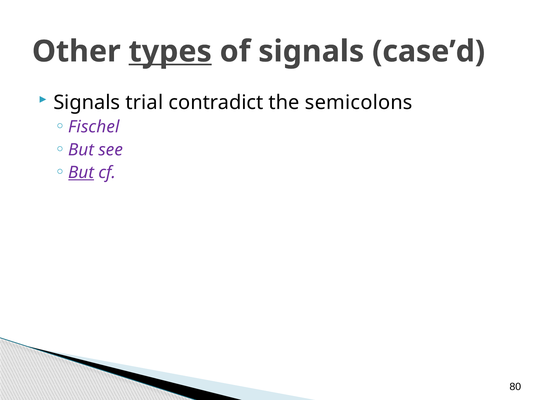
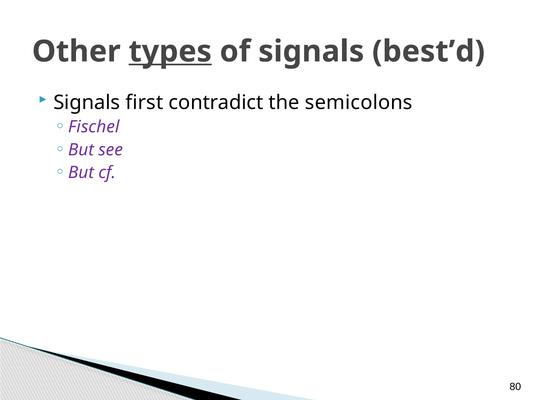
case’d: case’d -> best’d
trial: trial -> first
But at (81, 173) underline: present -> none
